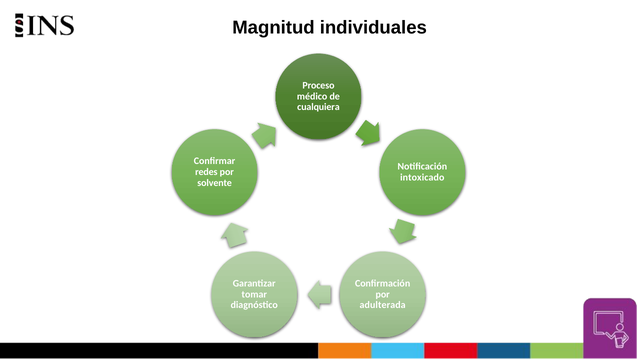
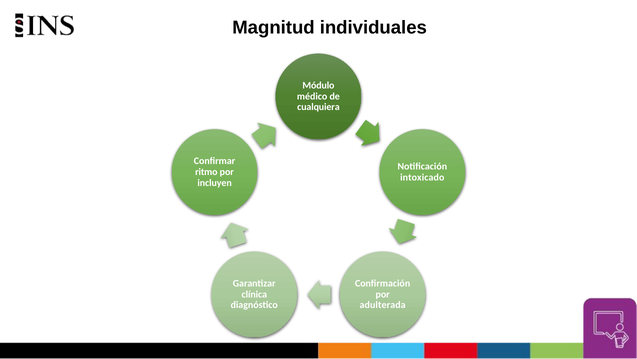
Proceso: Proceso -> Módulo
redes: redes -> ritmo
solvente: solvente -> incluyen
tomar: tomar -> clínica
